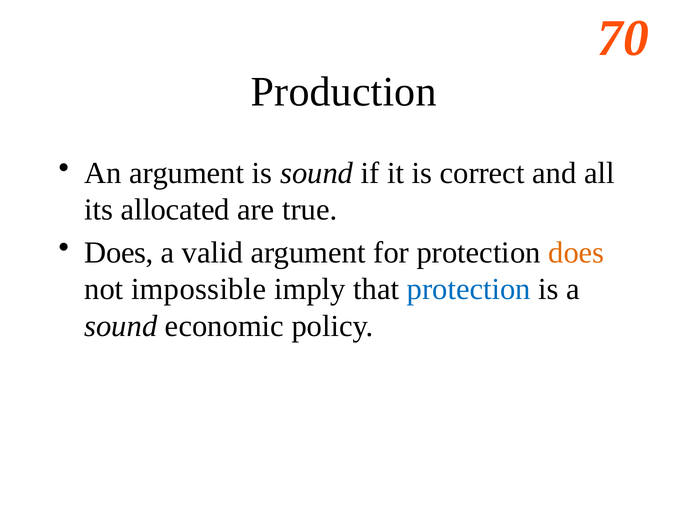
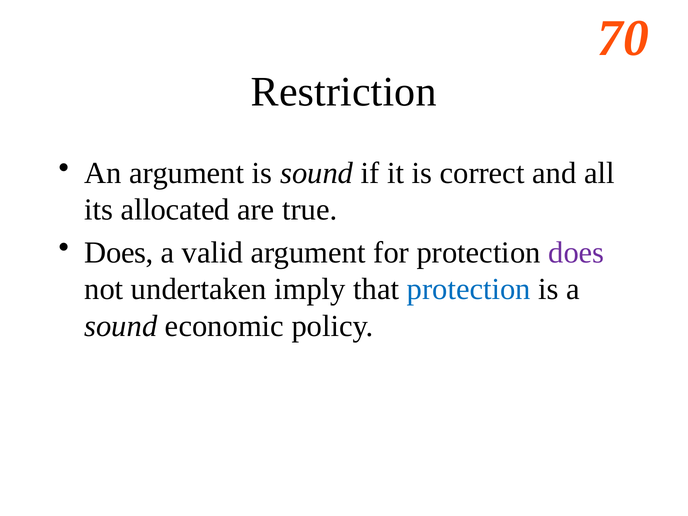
Production: Production -> Restriction
does at (576, 253) colour: orange -> purple
impossible: impossible -> undertaken
